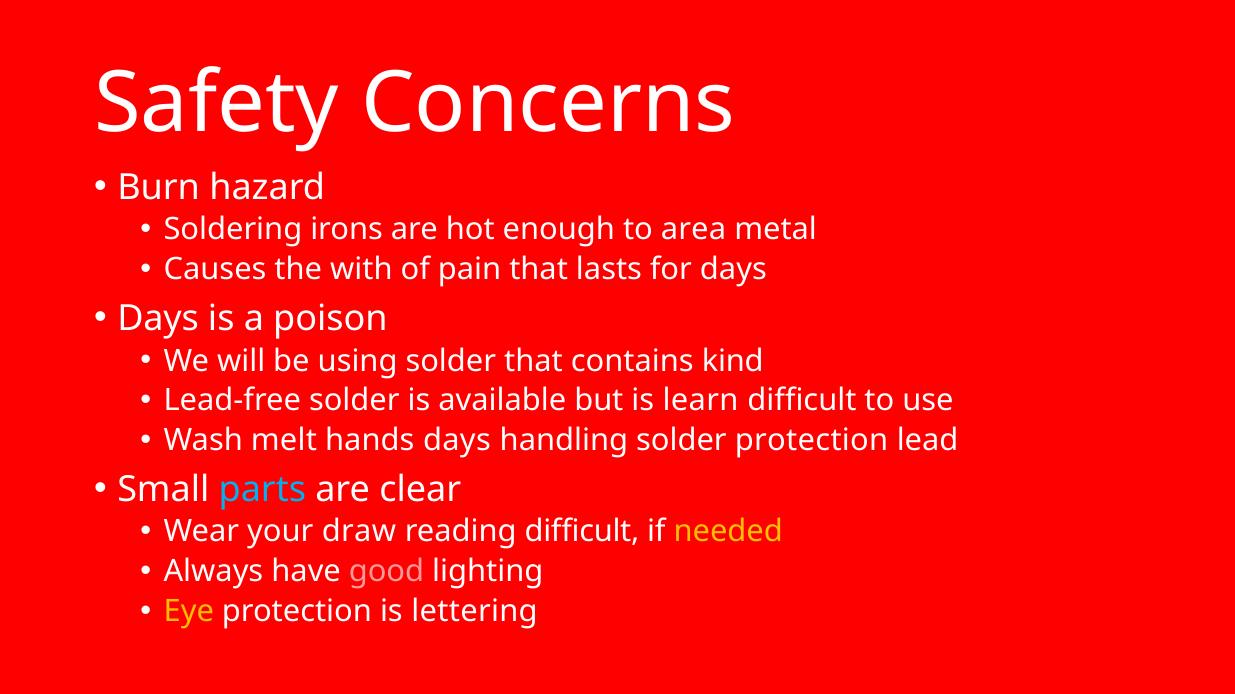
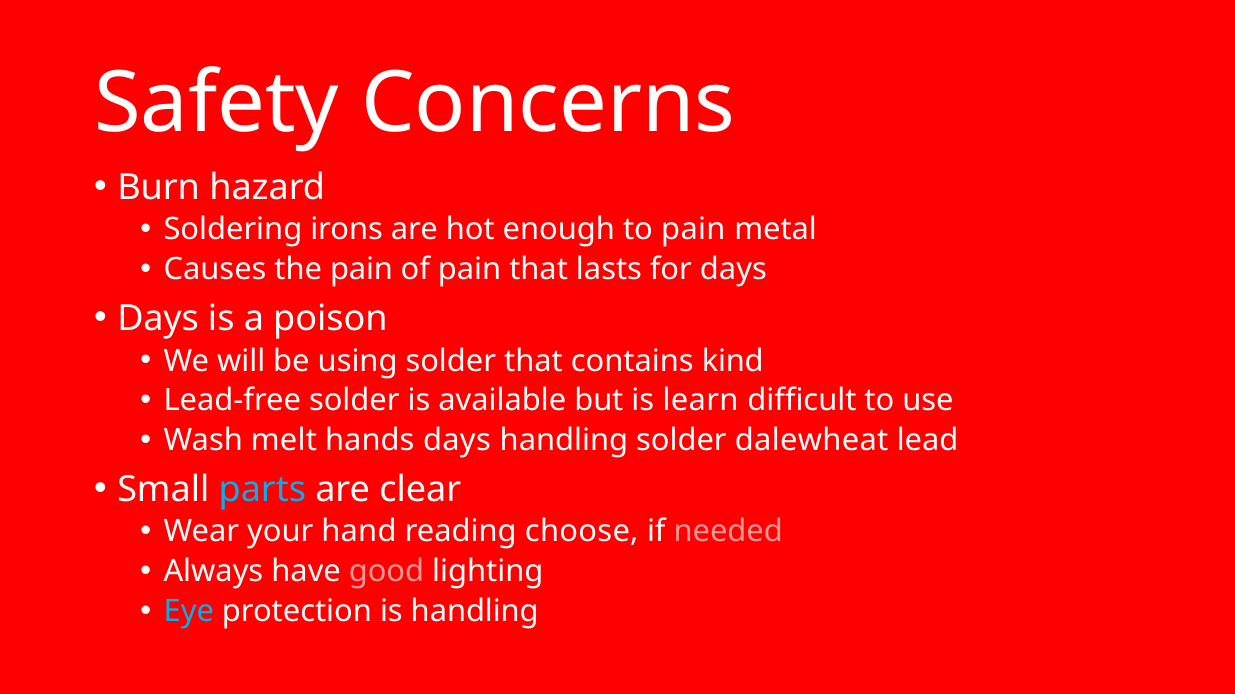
to area: area -> pain
the with: with -> pain
solder protection: protection -> dalewheat
draw: draw -> hand
reading difficult: difficult -> choose
needed colour: yellow -> pink
Eye colour: yellow -> light blue
is lettering: lettering -> handling
